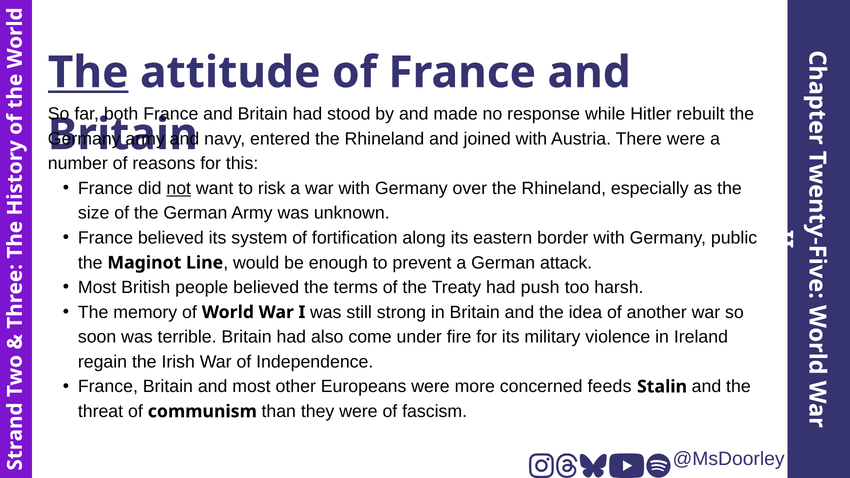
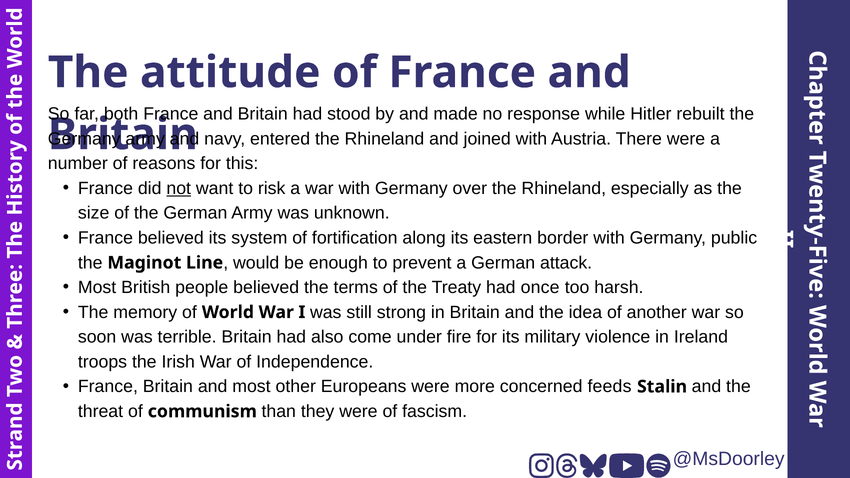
The at (88, 73) underline: present -> none
push: push -> once
regain: regain -> troops
